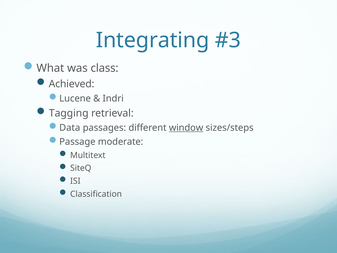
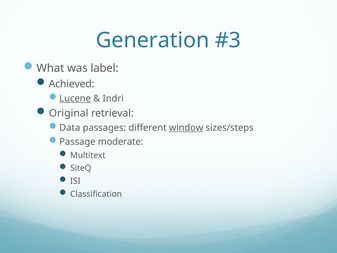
Integrating: Integrating -> Generation
class: class -> label
Lucene underline: none -> present
Tagging: Tagging -> Original
